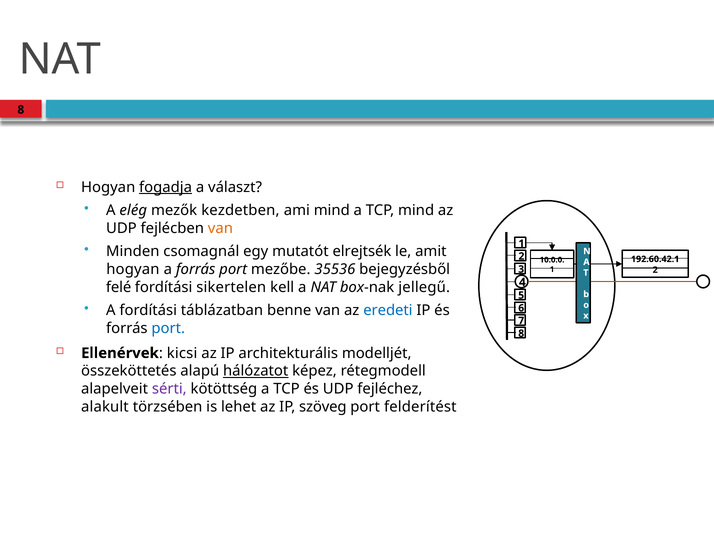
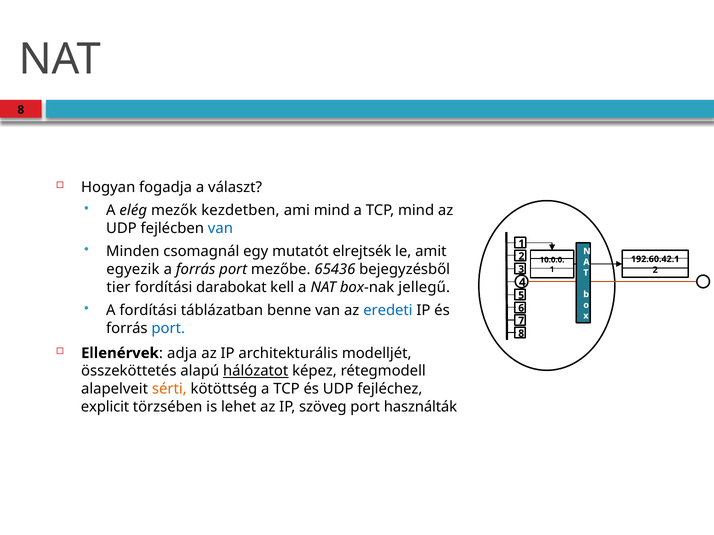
fogadja underline: present -> none
van at (220, 228) colour: orange -> blue
hogyan at (133, 270): hogyan -> egyezik
35536: 35536 -> 65436
felé: felé -> tier
sikertelen: sikertelen -> darabokat
kicsi: kicsi -> adja
sérti colour: purple -> orange
alakult: alakult -> explicit
felderítést: felderítést -> használták
